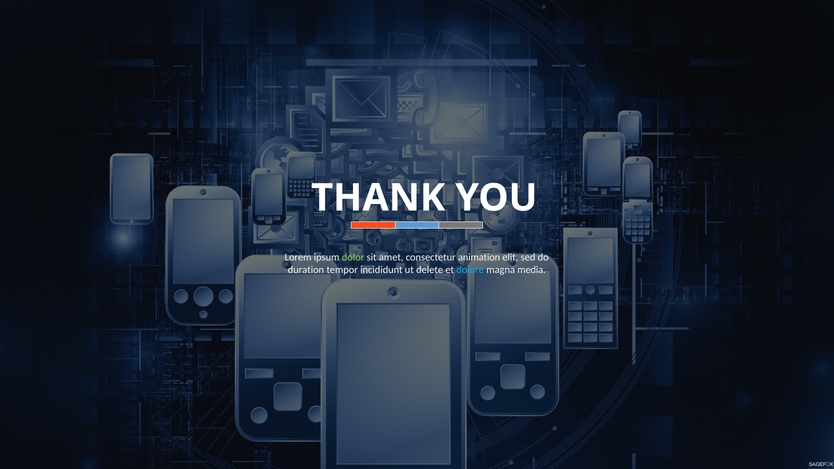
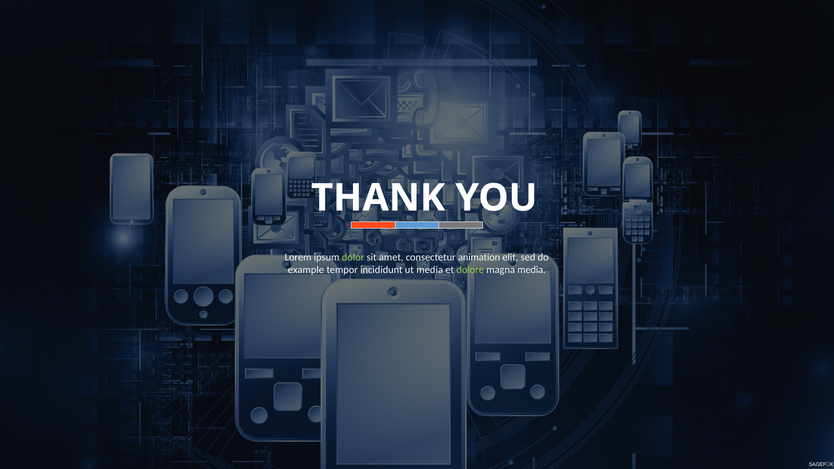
duration: duration -> example
ut delete: delete -> media
dolore colour: light blue -> light green
